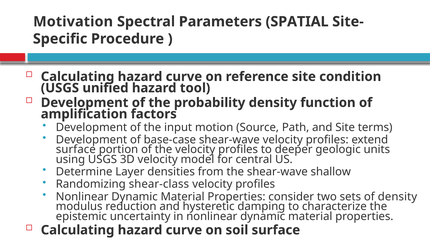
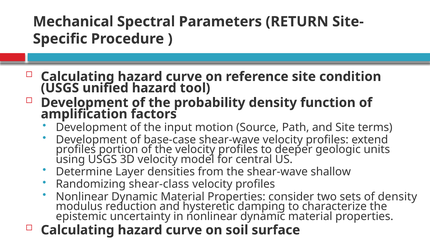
Motivation: Motivation -> Mechanical
SPATIAL: SPATIAL -> RETURN
surface at (76, 149): surface -> profiles
